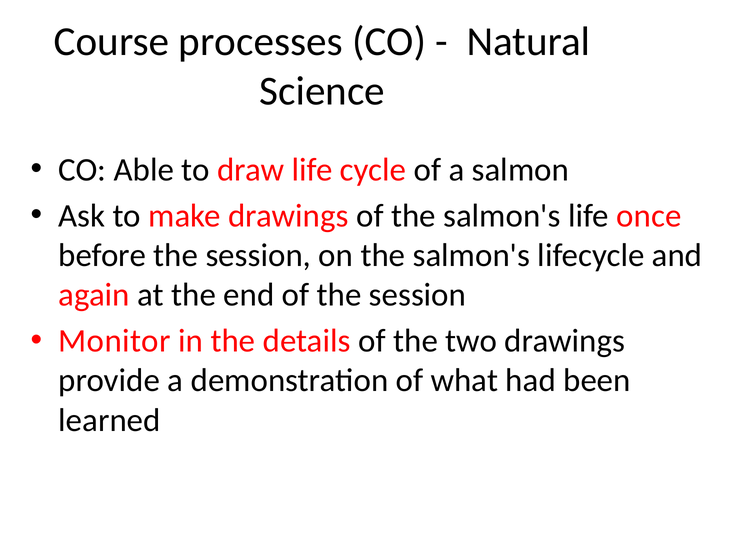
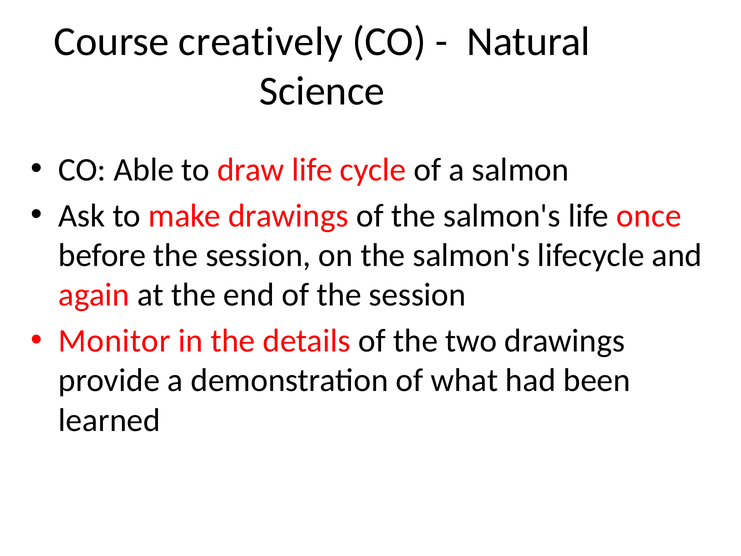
processes: processes -> creatively
